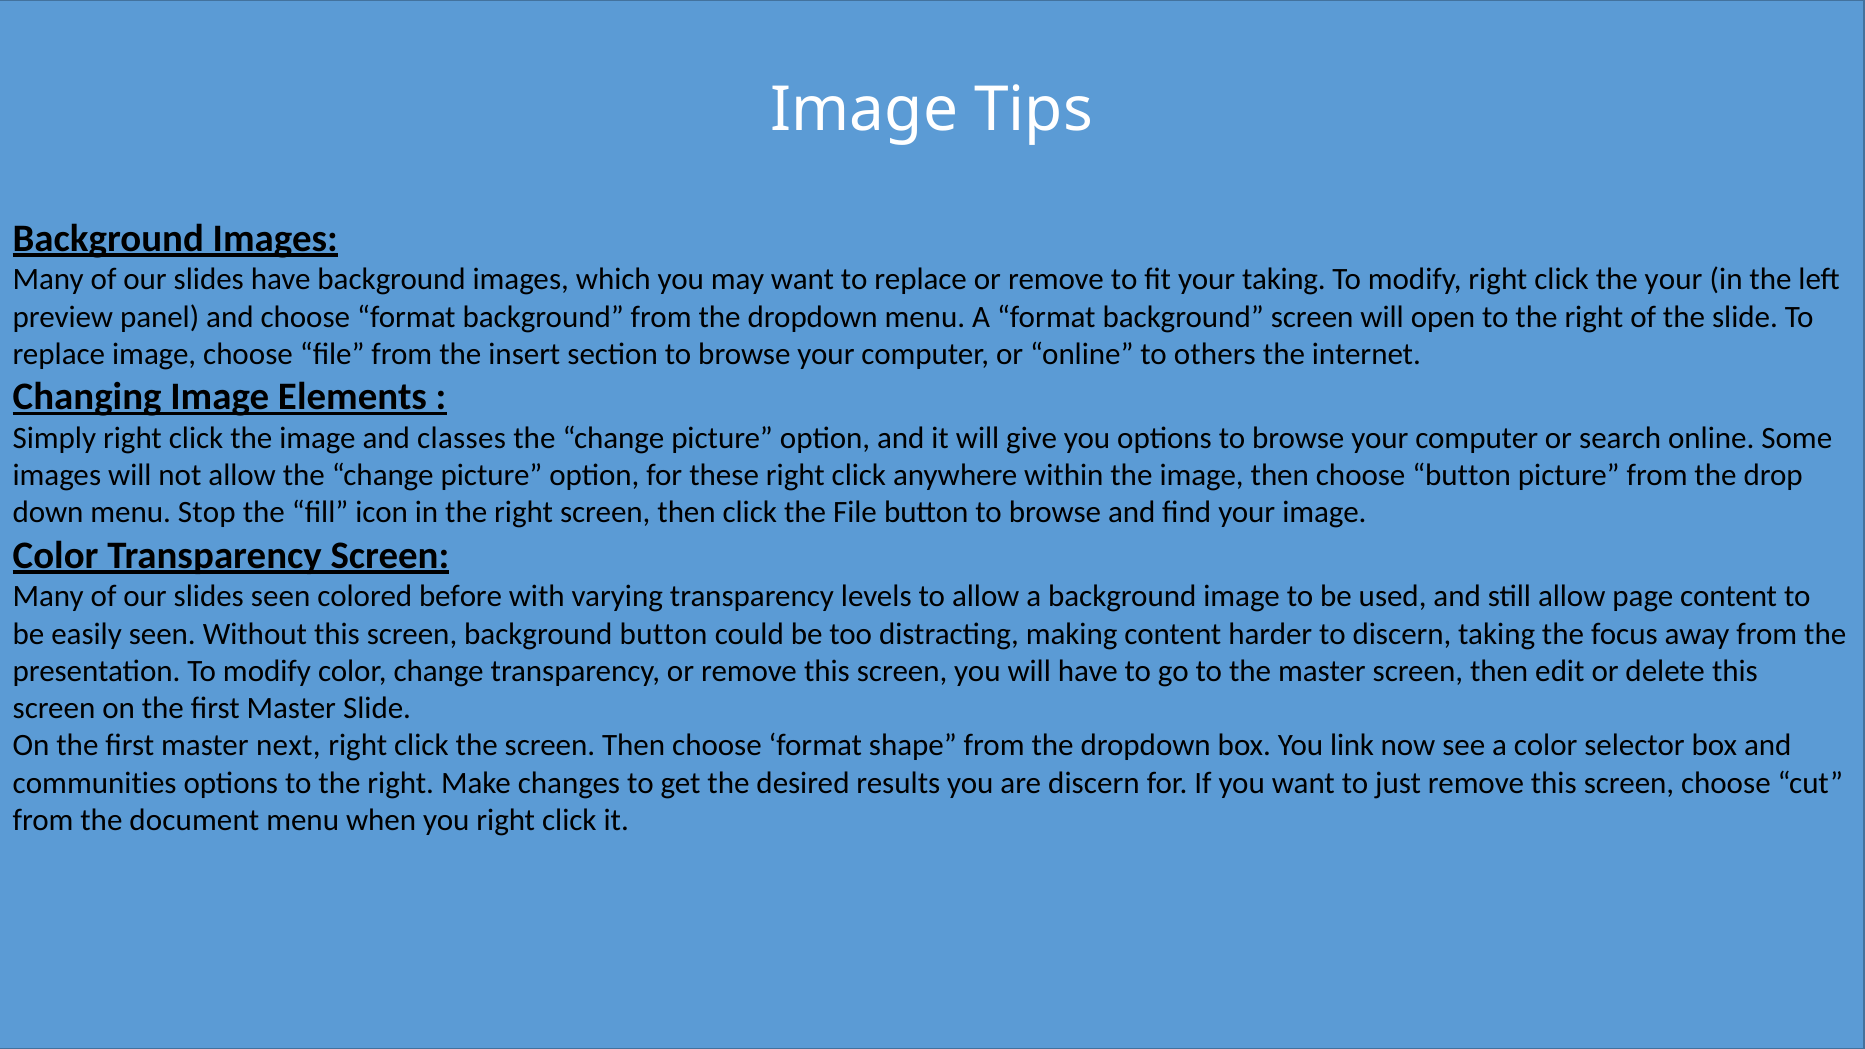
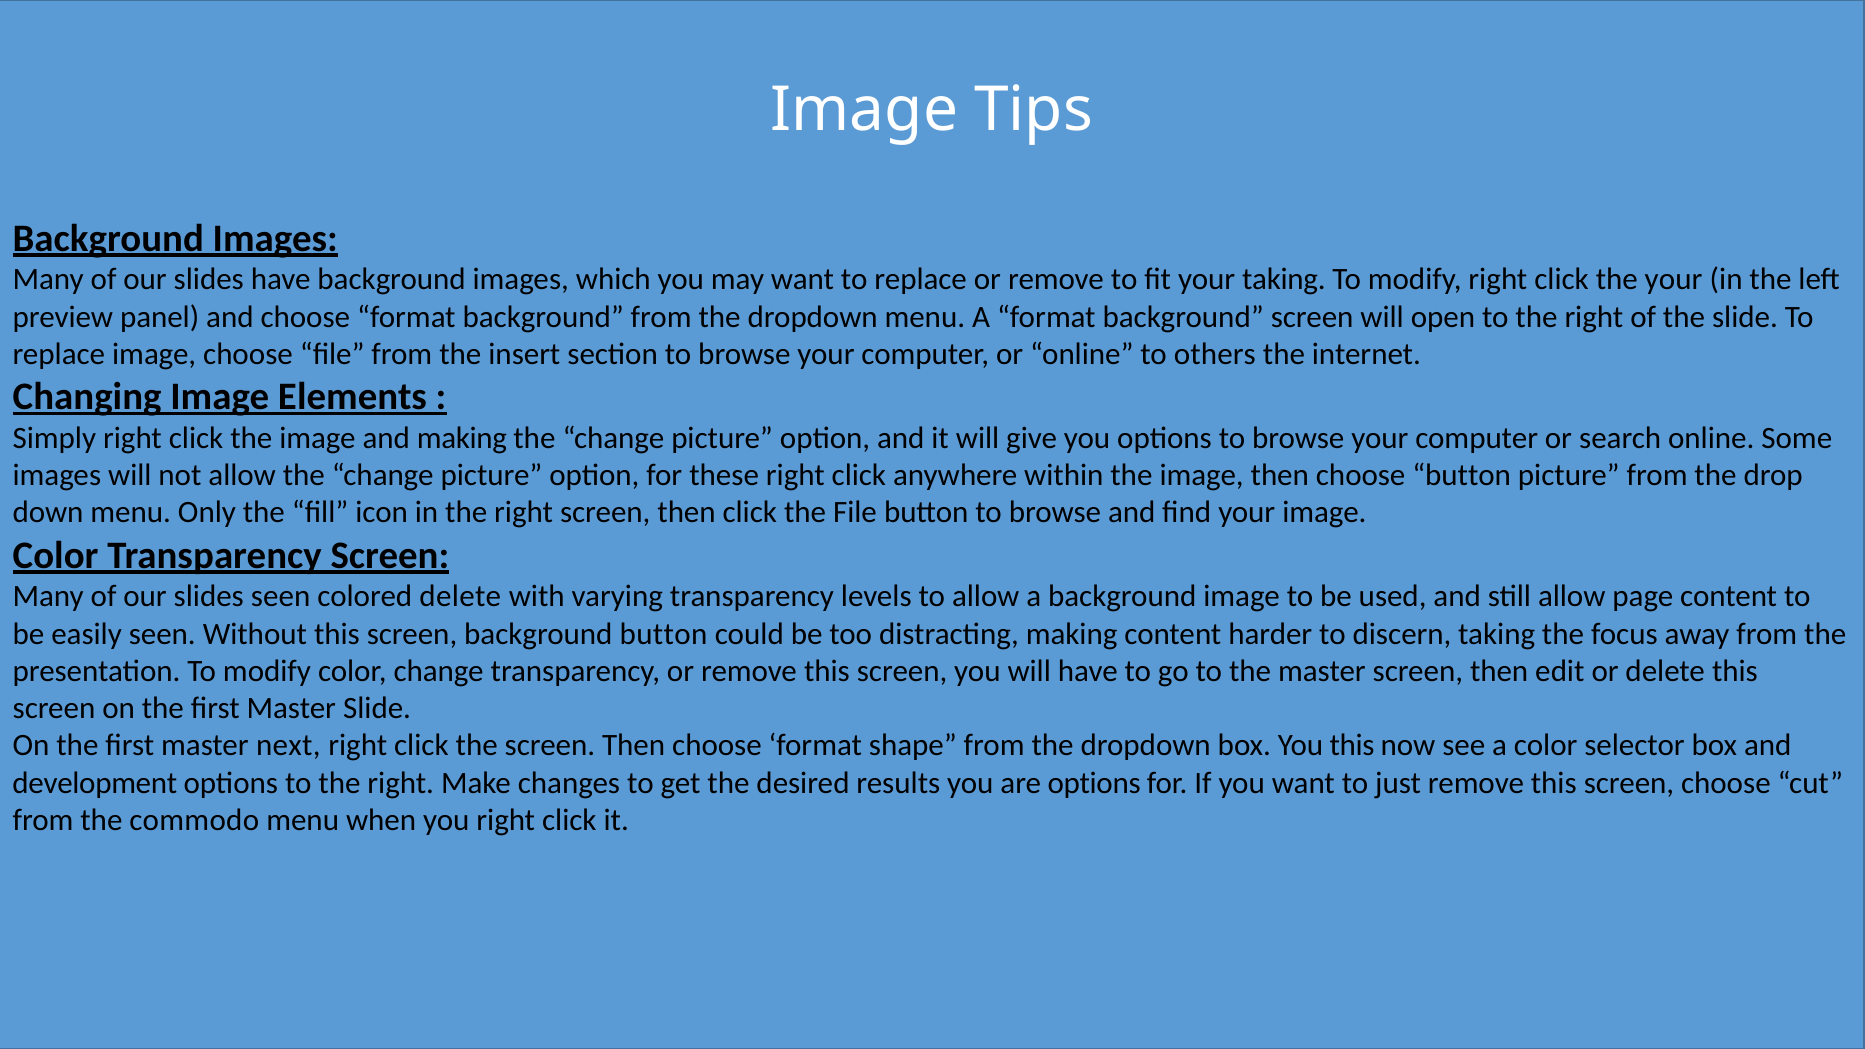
and classes: classes -> making
Stop: Stop -> Only
colored before: before -> delete
You link: link -> this
communities: communities -> development
are discern: discern -> options
document: document -> commodo
